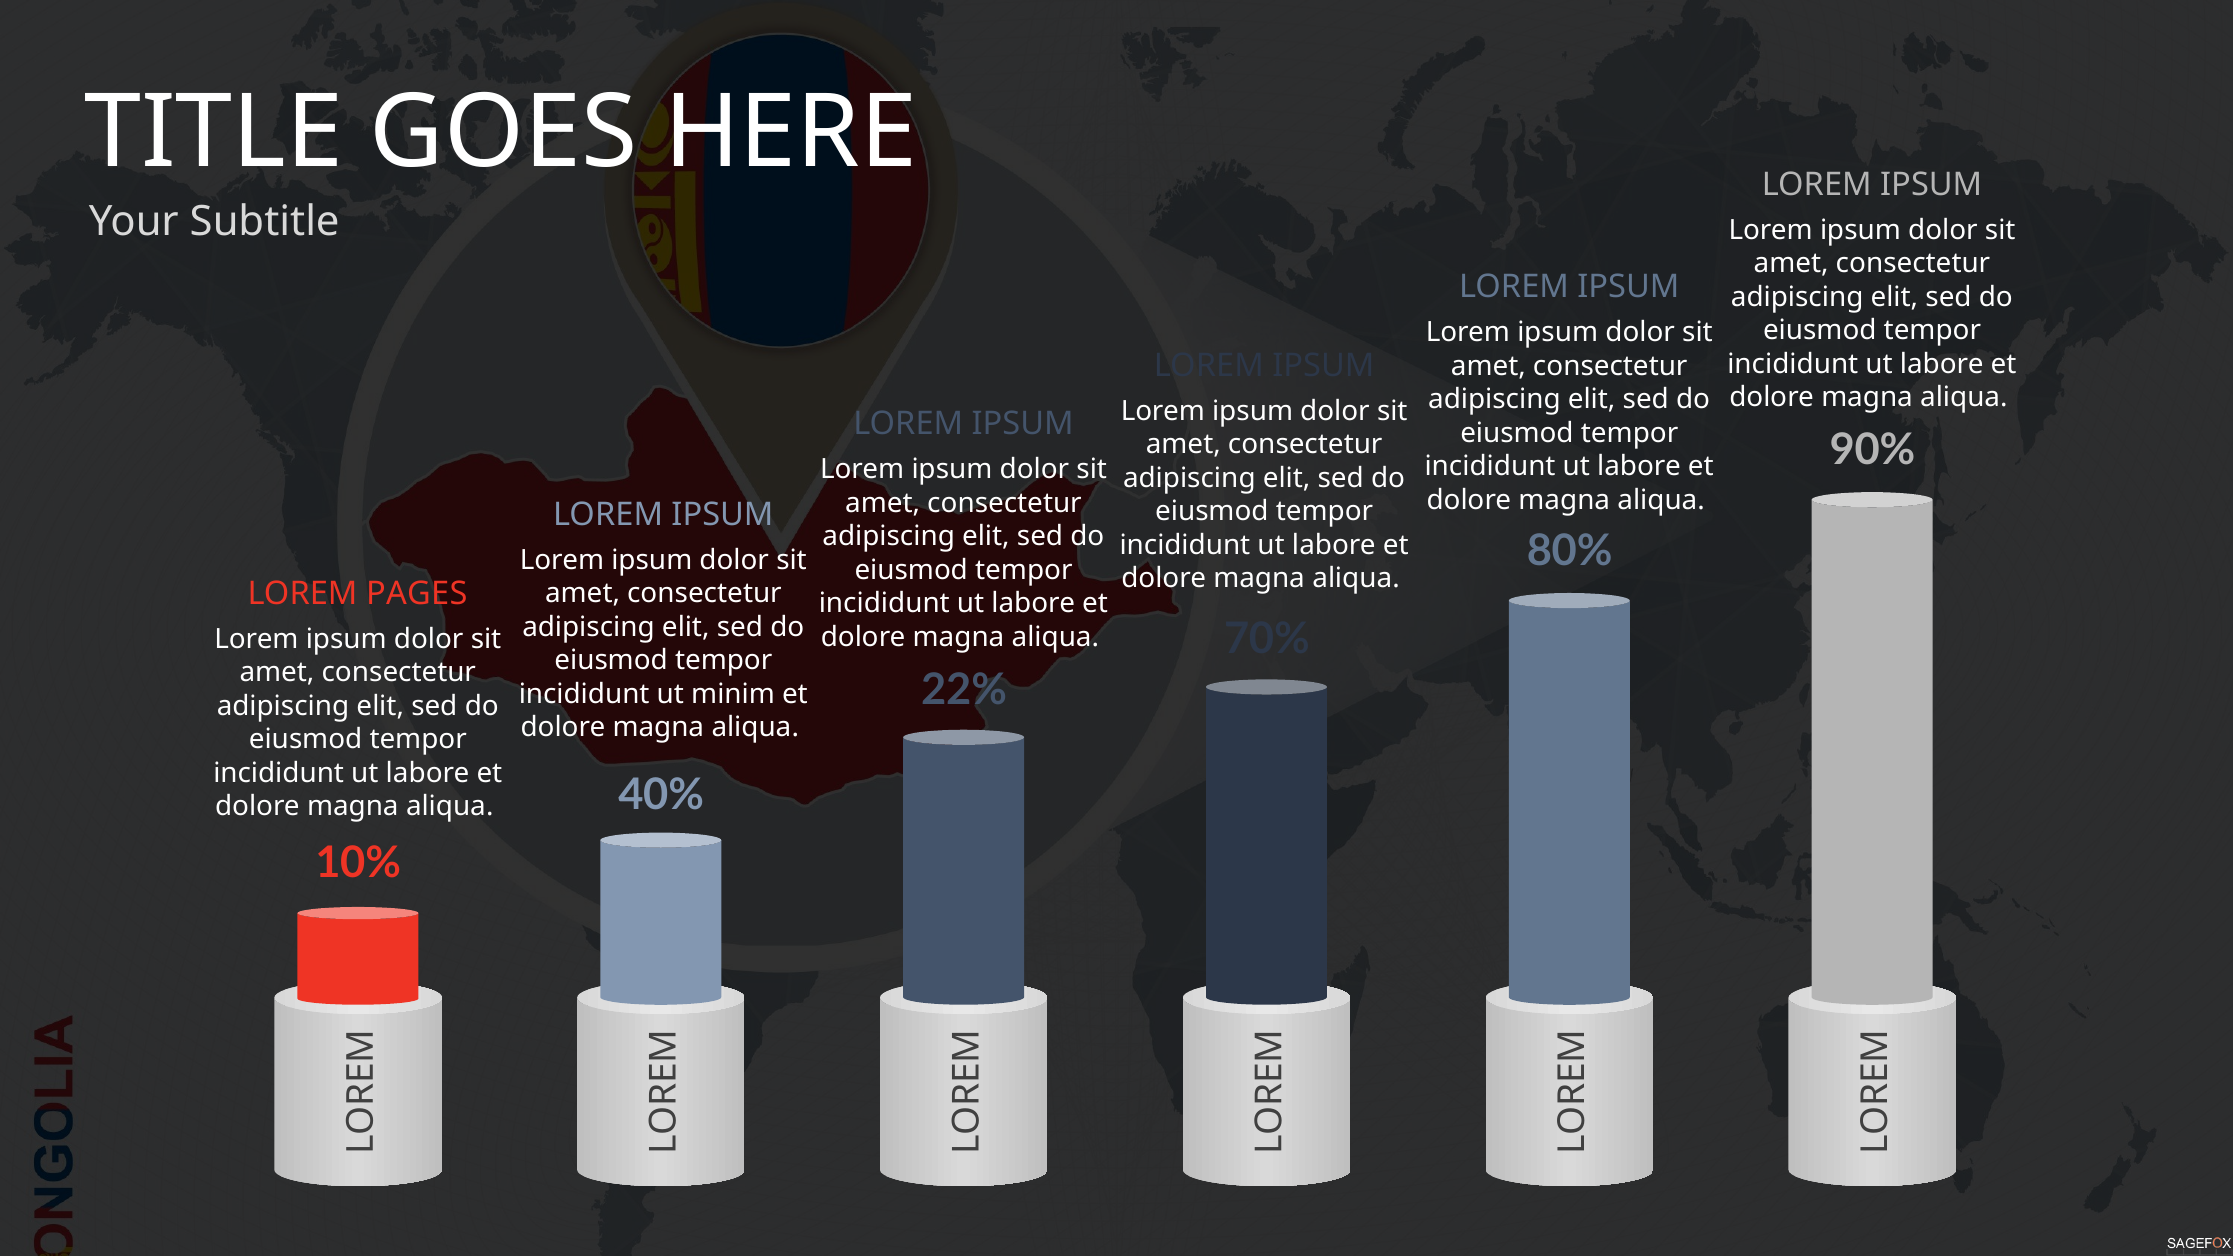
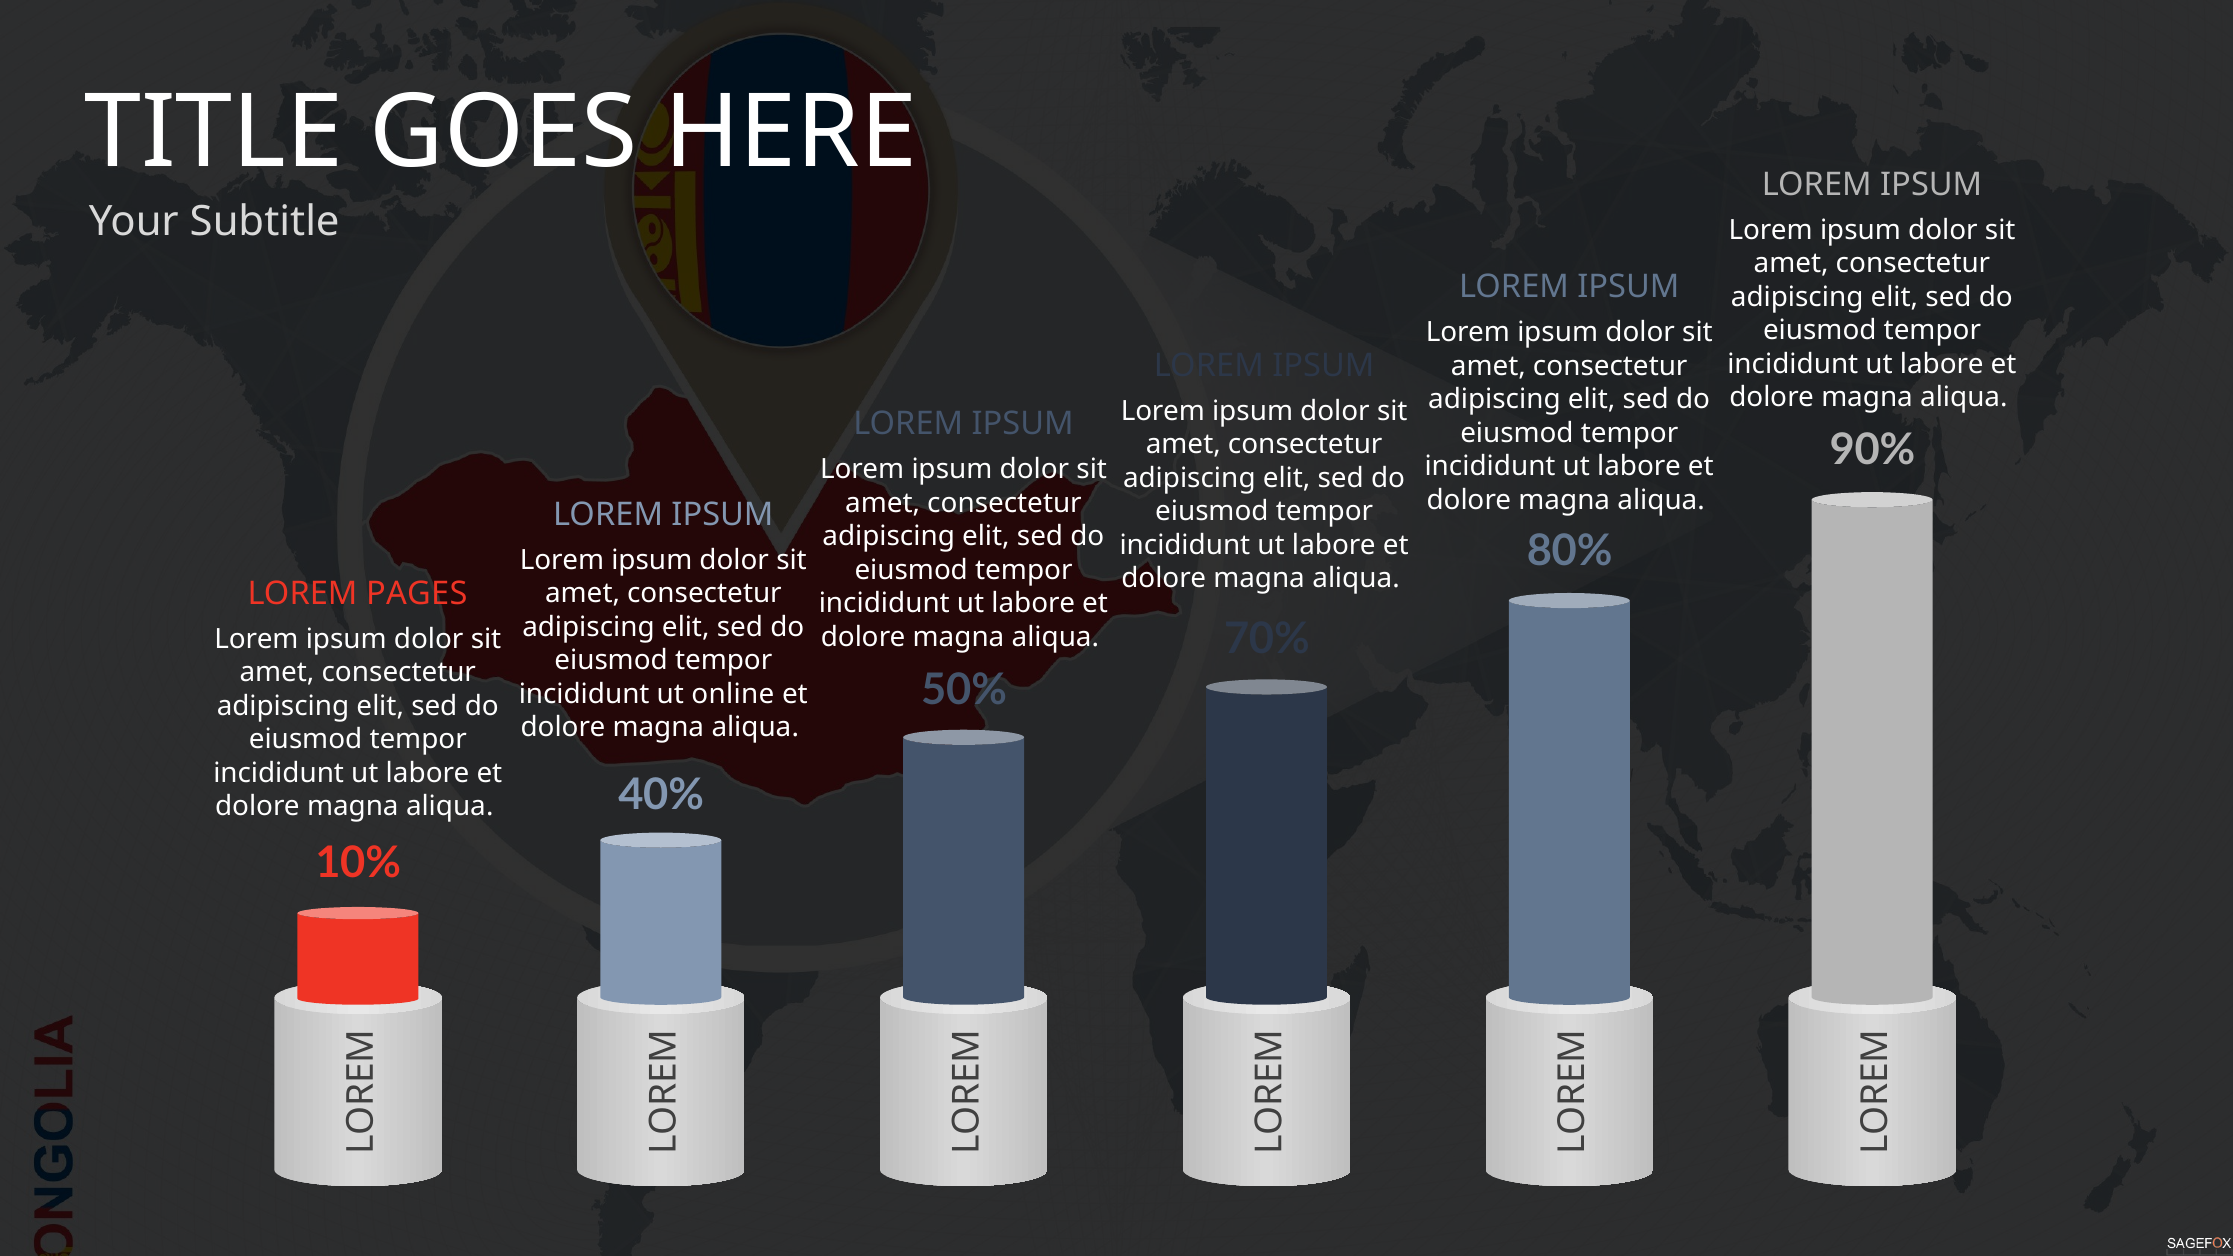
22%: 22% -> 50%
minim: minim -> online
